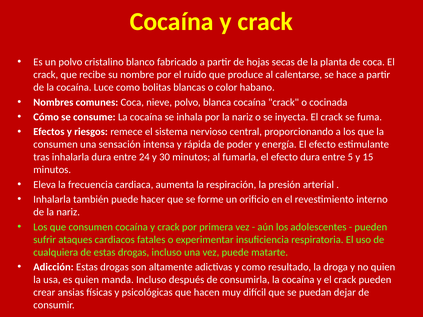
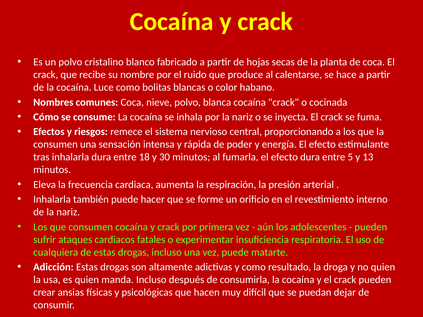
24: 24 -> 18
15: 15 -> 13
